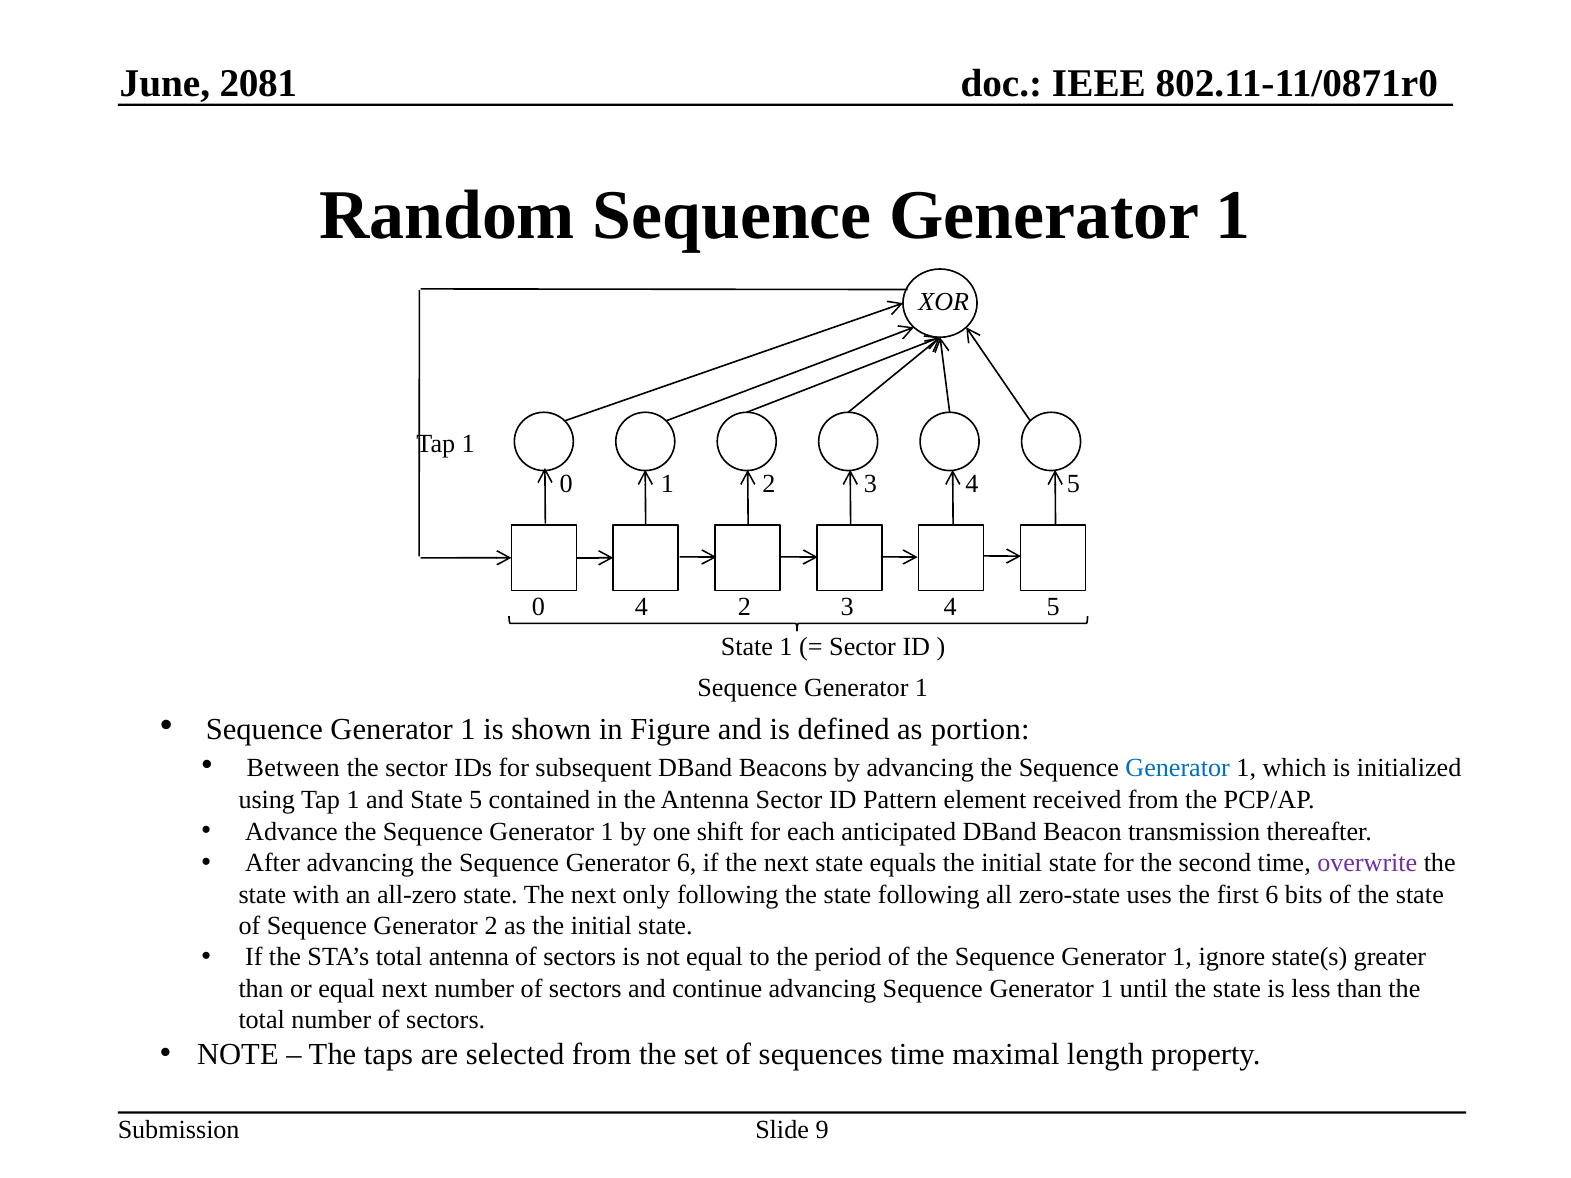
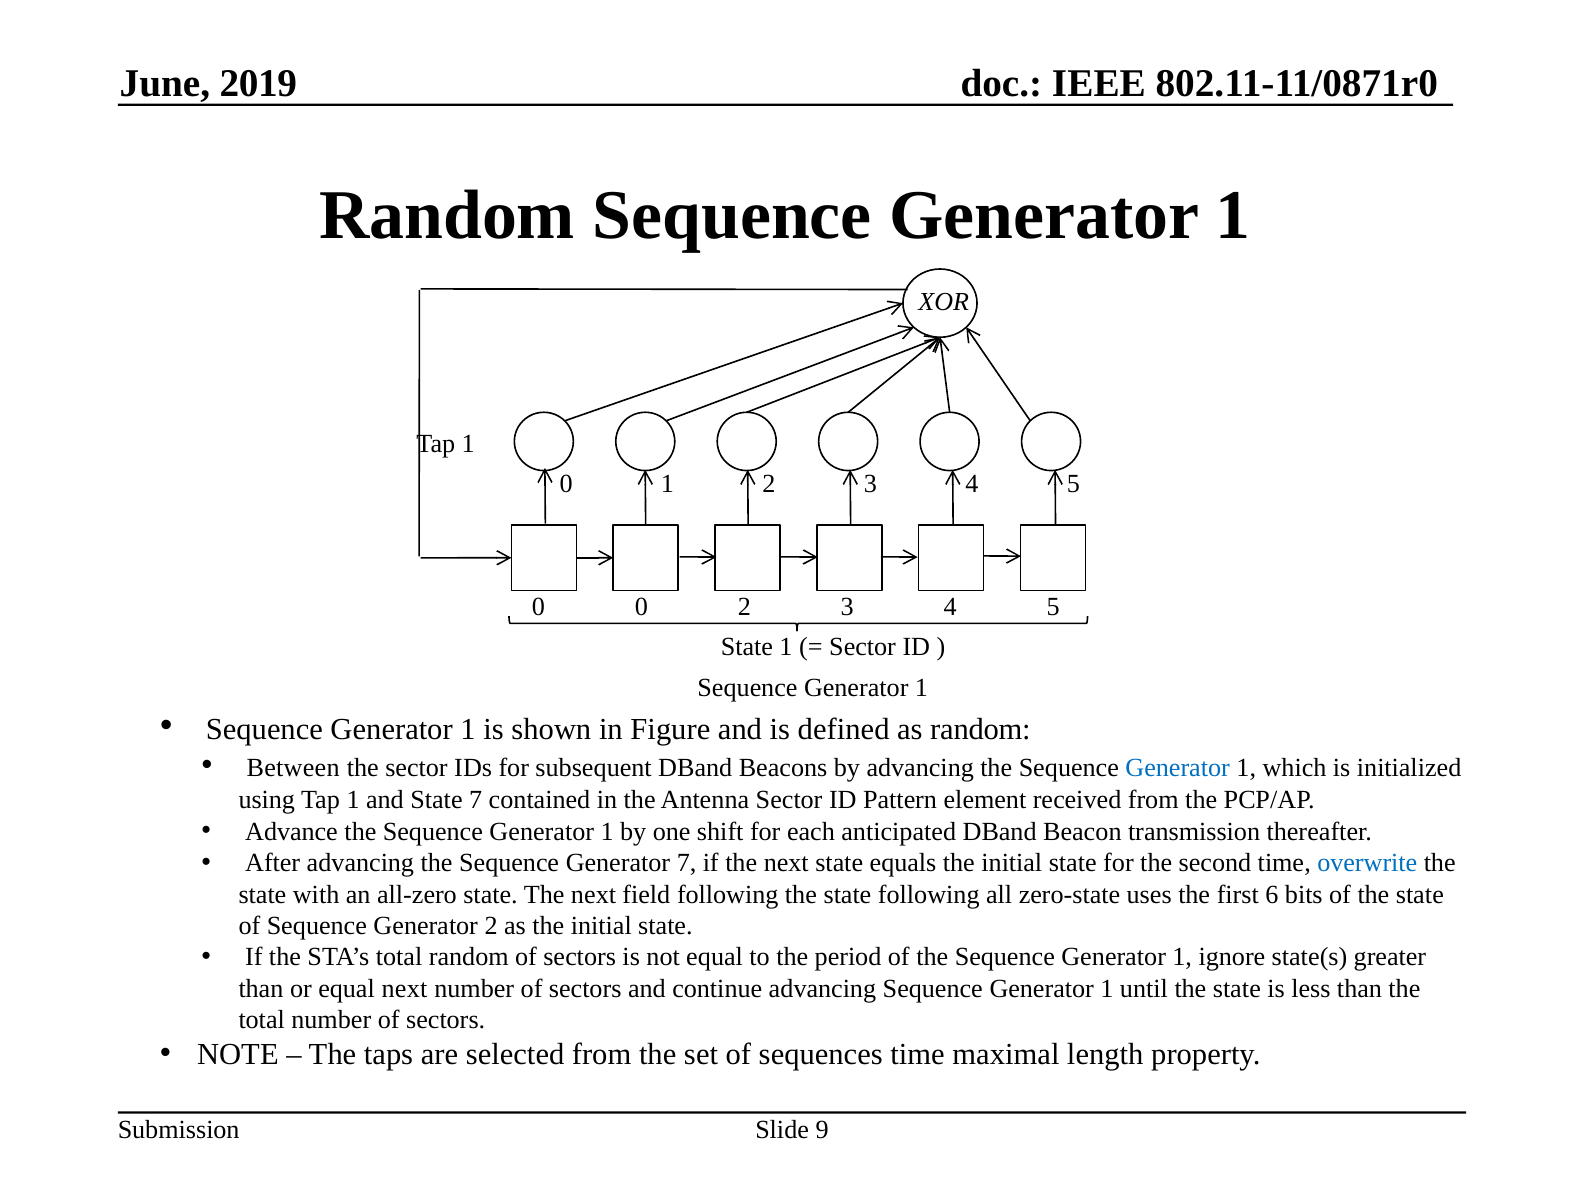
2081: 2081 -> 2019
0 4: 4 -> 0
as portion: portion -> random
State 5: 5 -> 7
Generator 6: 6 -> 7
overwrite colour: purple -> blue
only: only -> field
total antenna: antenna -> random
